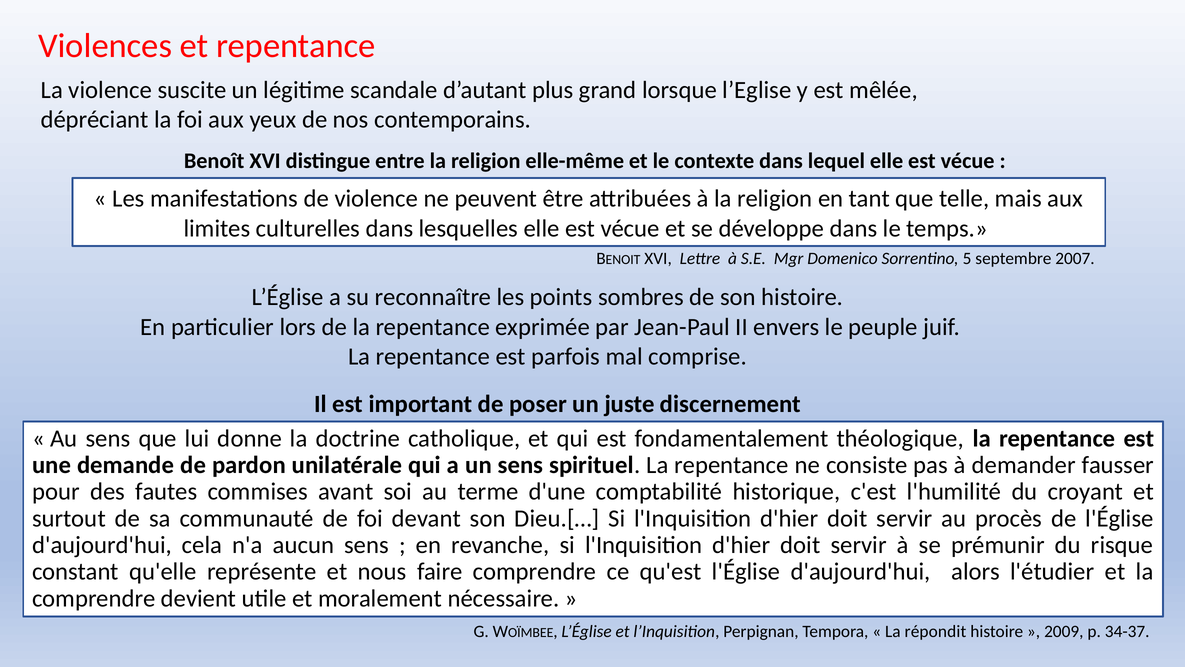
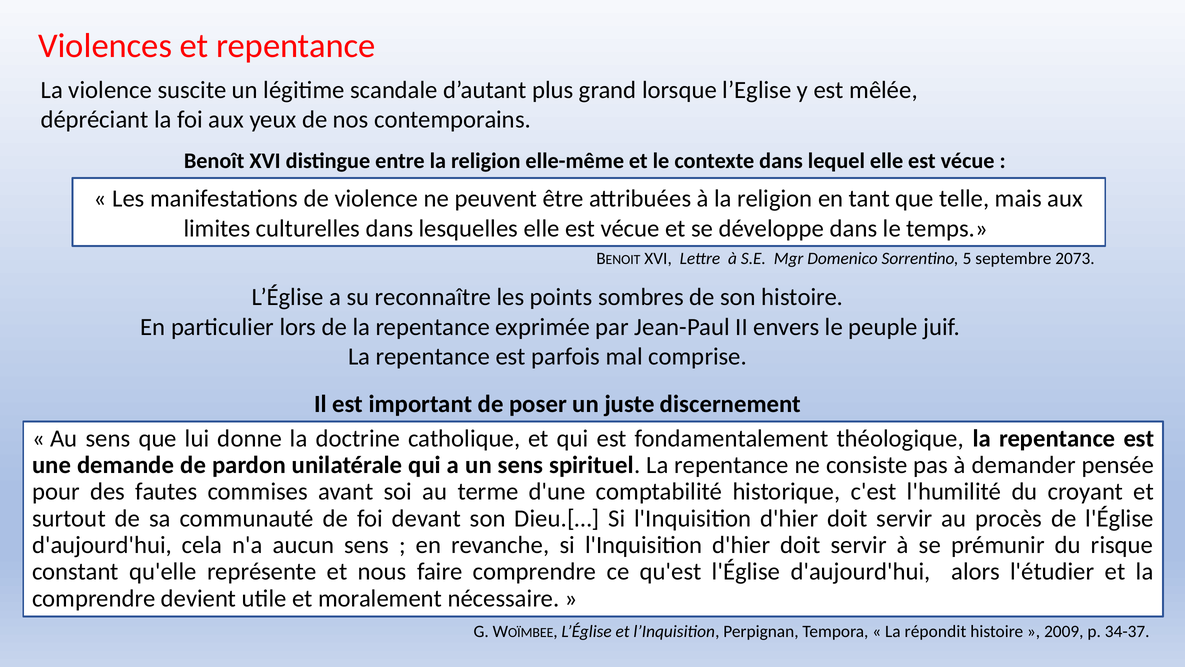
2007: 2007 -> 2073
fausser: fausser -> pensée
